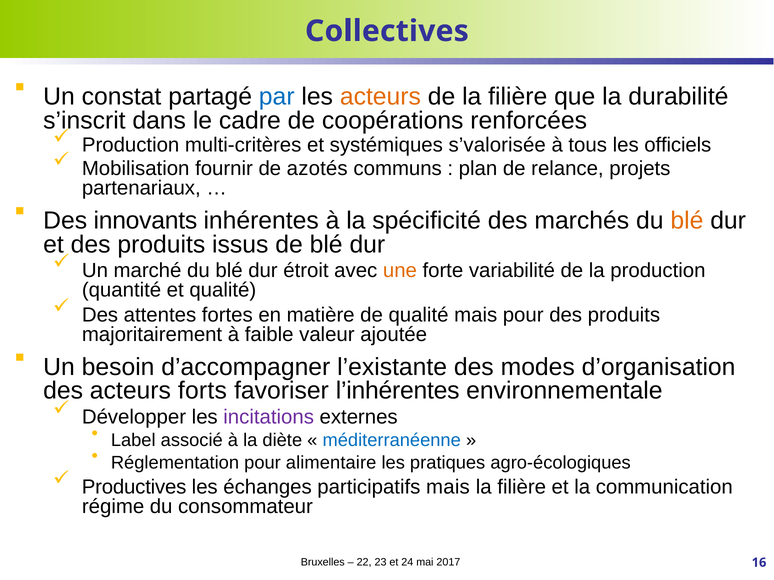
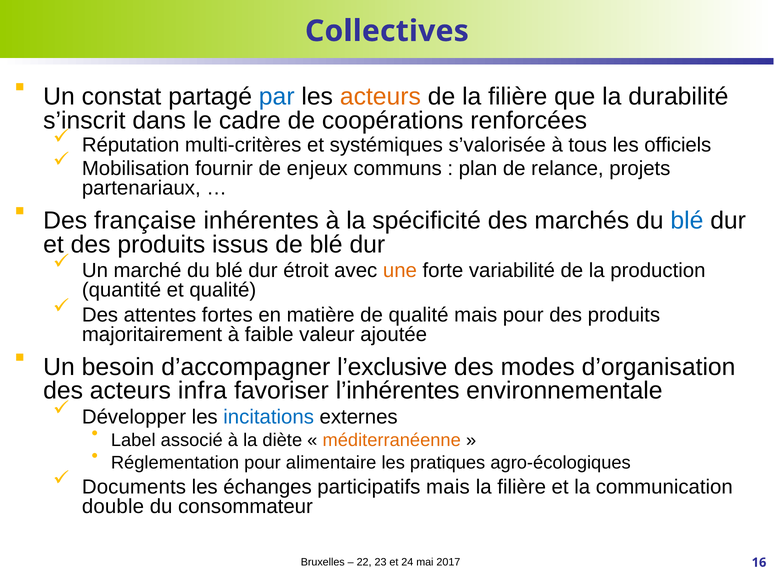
Production at (131, 145): Production -> Réputation
azotés: azotés -> enjeux
innovants: innovants -> française
blé at (687, 221) colour: orange -> blue
l’existante: l’existante -> l’exclusive
forts: forts -> infra
incitations colour: purple -> blue
méditerranéenne colour: blue -> orange
Productives: Productives -> Documents
régime: régime -> double
